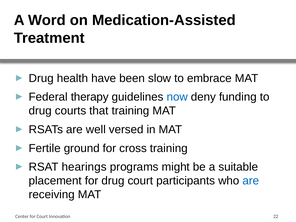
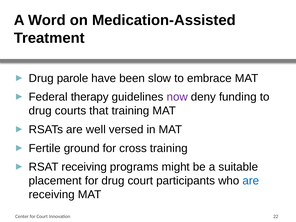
health: health -> parole
now colour: blue -> purple
RSAT hearings: hearings -> receiving
